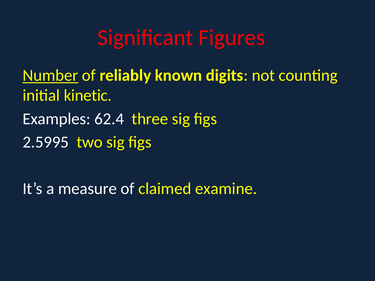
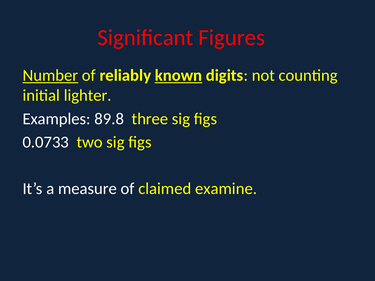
known underline: none -> present
kinetic: kinetic -> lighter
62.4: 62.4 -> 89.8
2.5995: 2.5995 -> 0.0733
